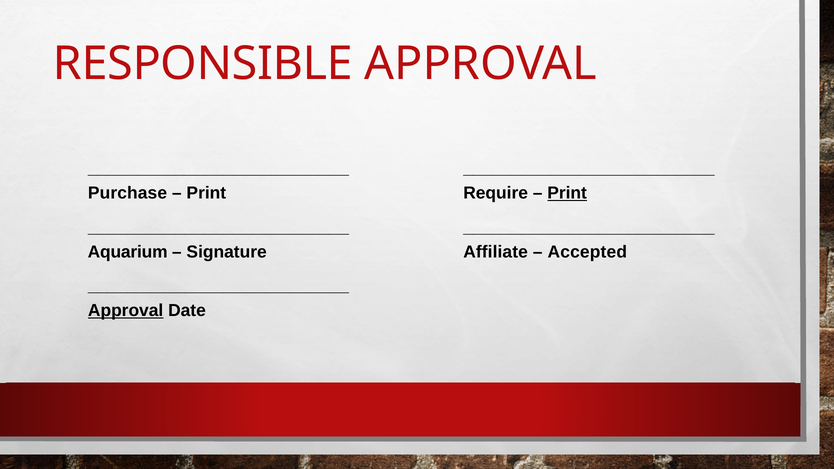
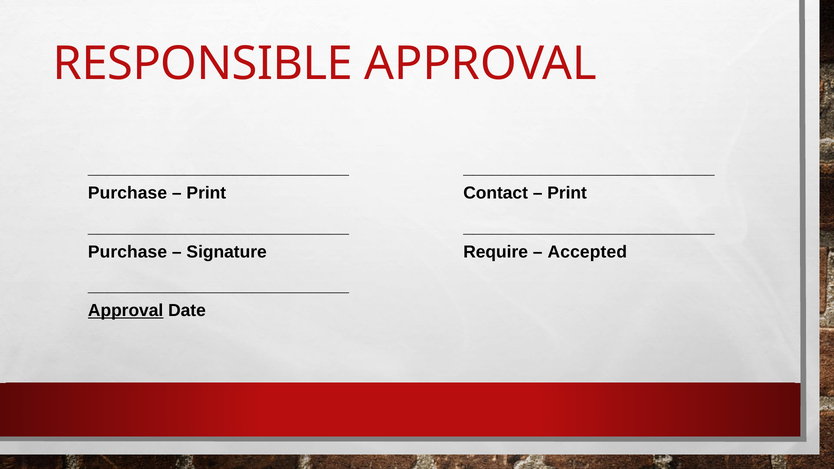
Require: Require -> Contact
Print at (567, 193) underline: present -> none
Aquarium at (128, 252): Aquarium -> Purchase
Affiliate: Affiliate -> Require
